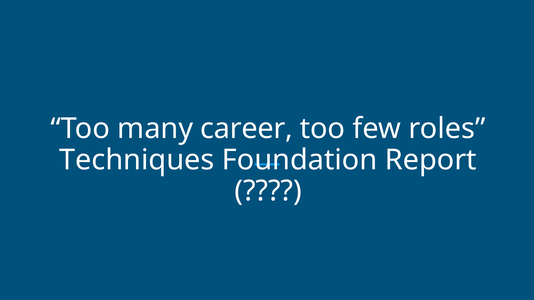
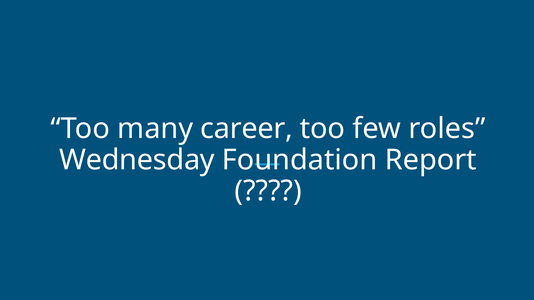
Techniques: Techniques -> Wednesday
